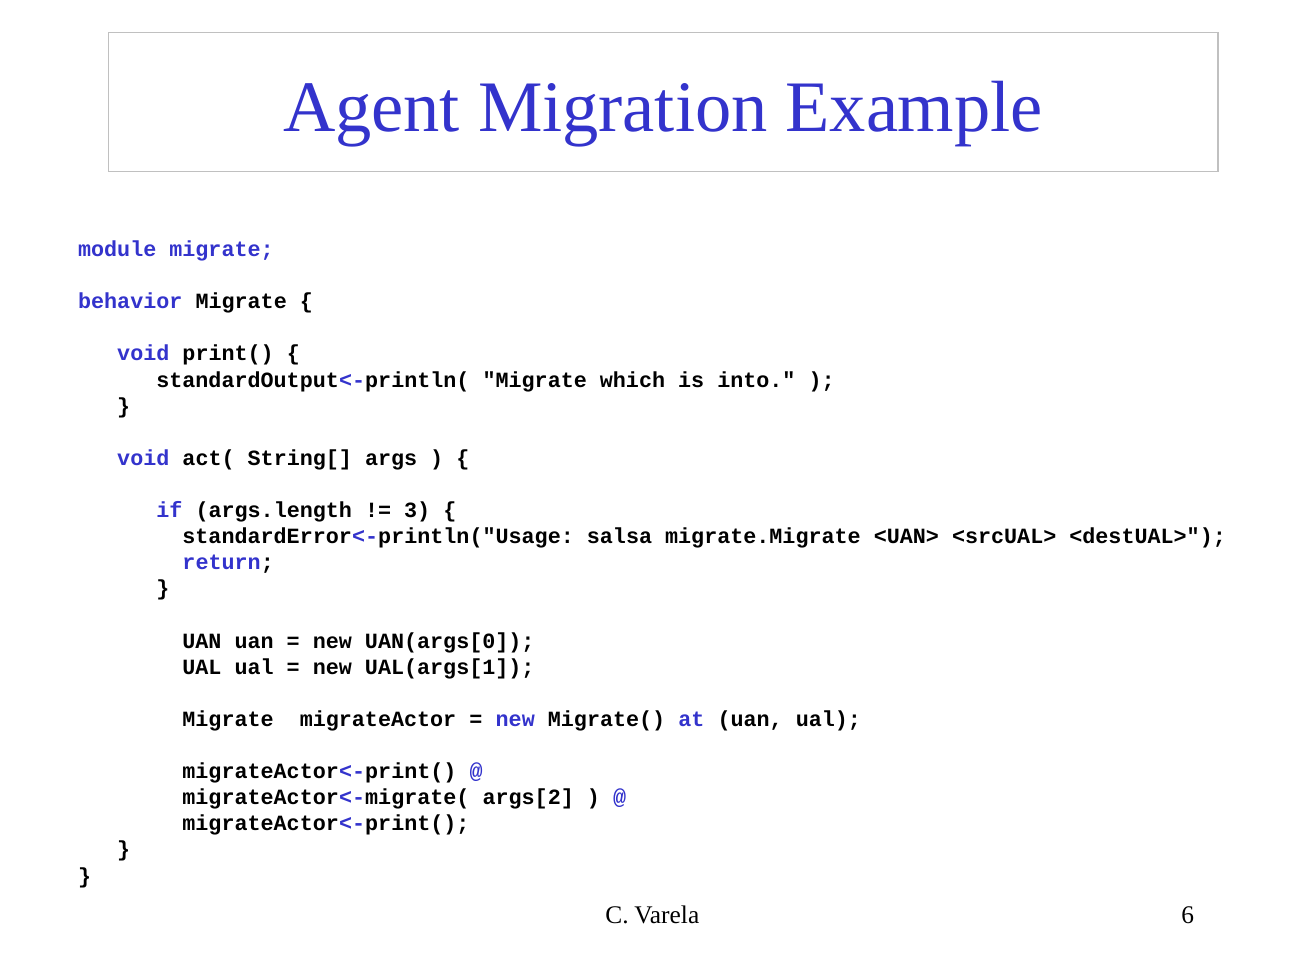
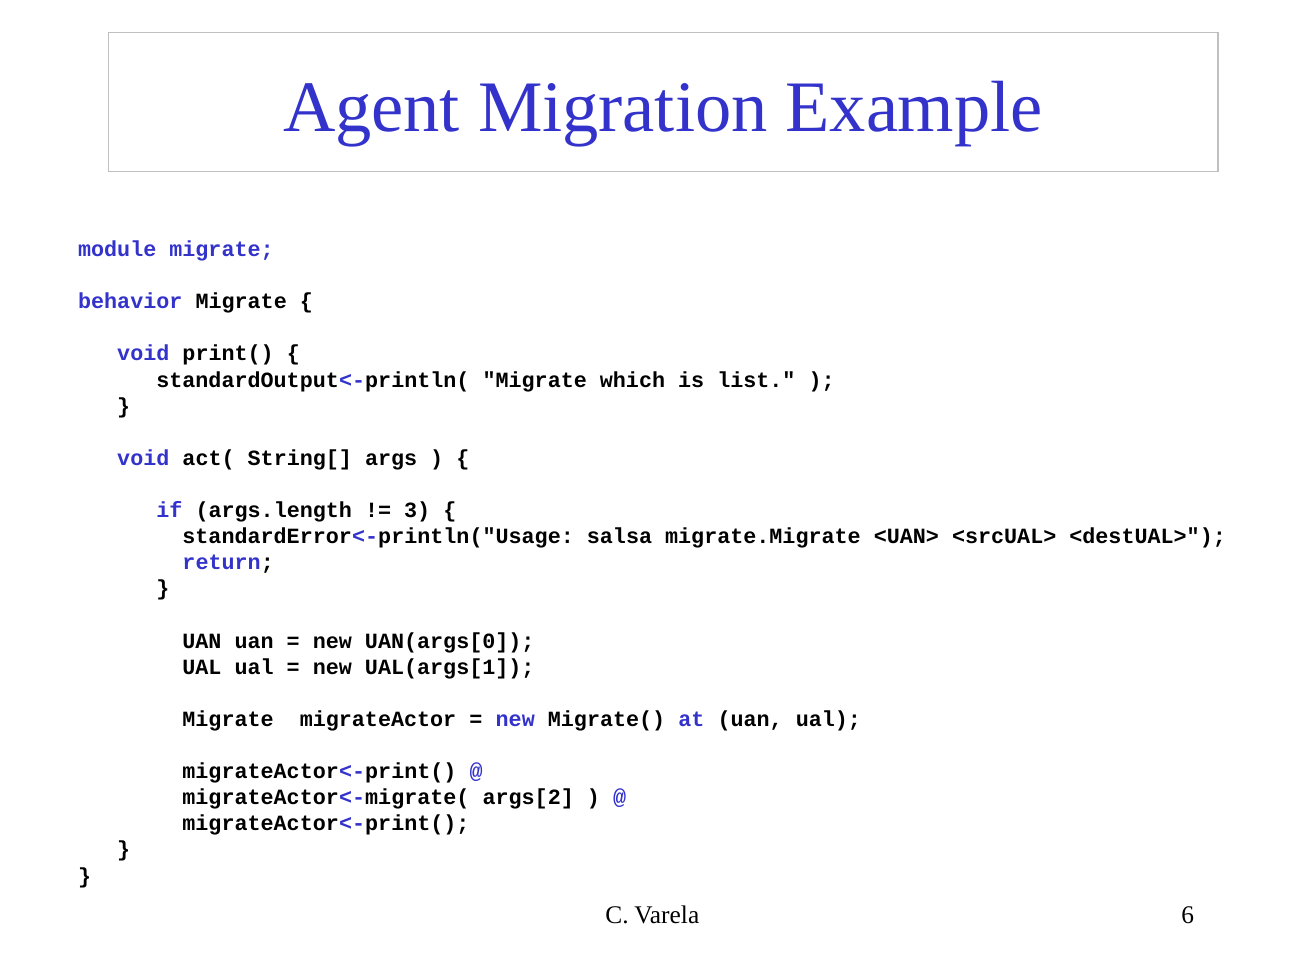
into: into -> list
